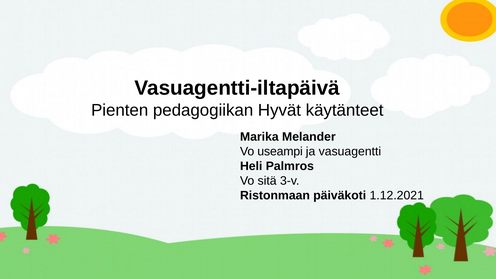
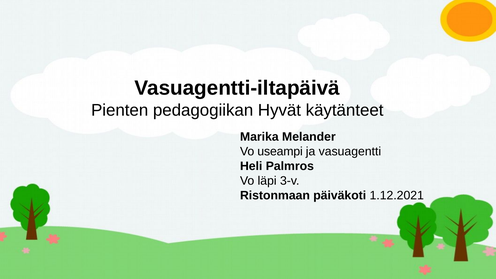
sitä: sitä -> läpi
